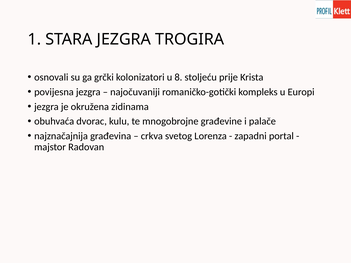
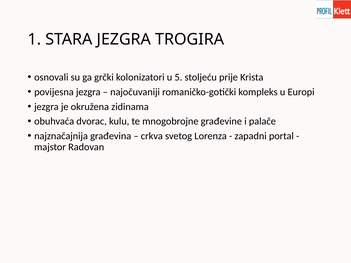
8: 8 -> 5
